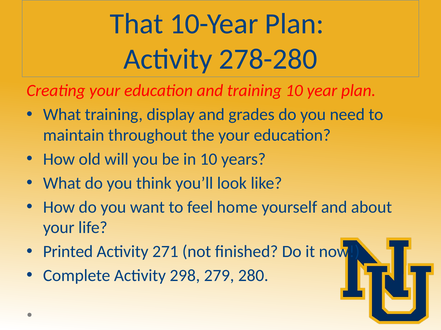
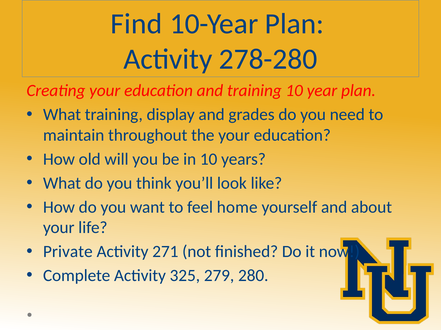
That: That -> Find
Printed: Printed -> Private
298: 298 -> 325
